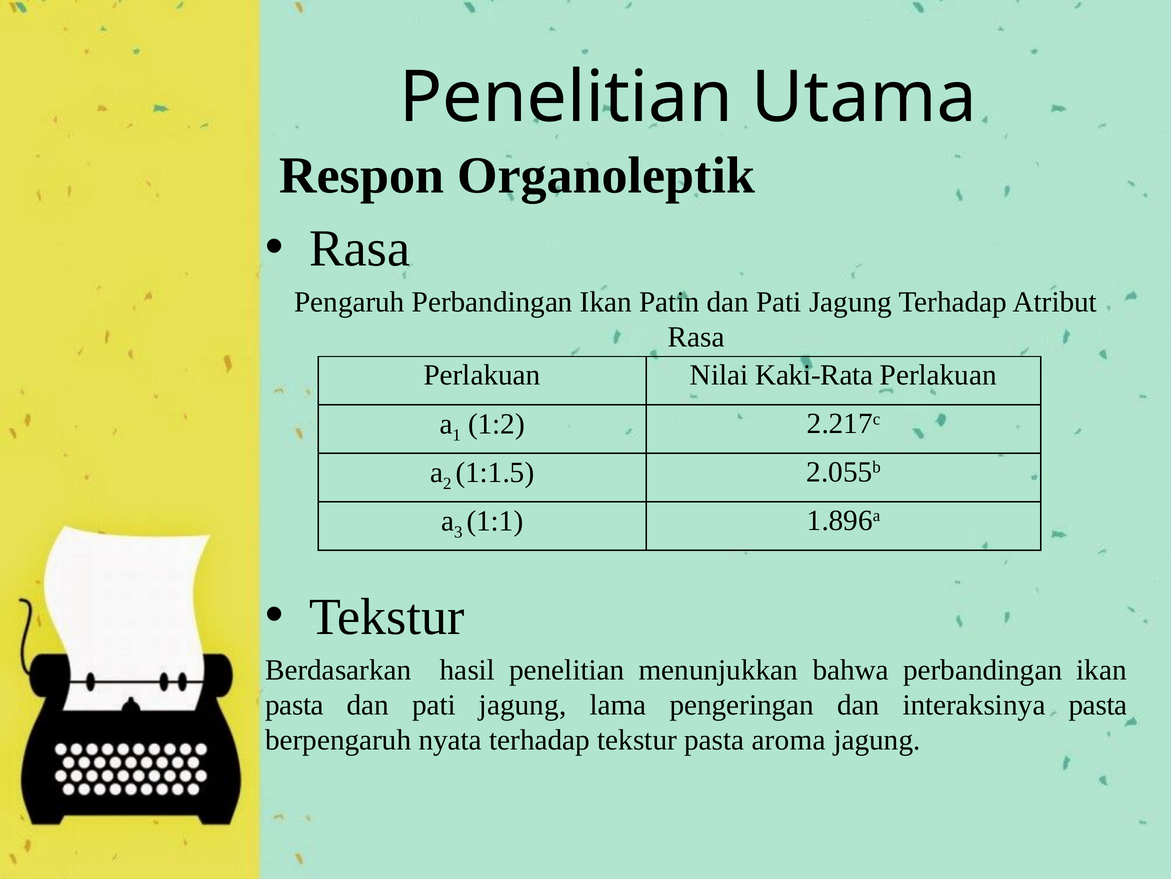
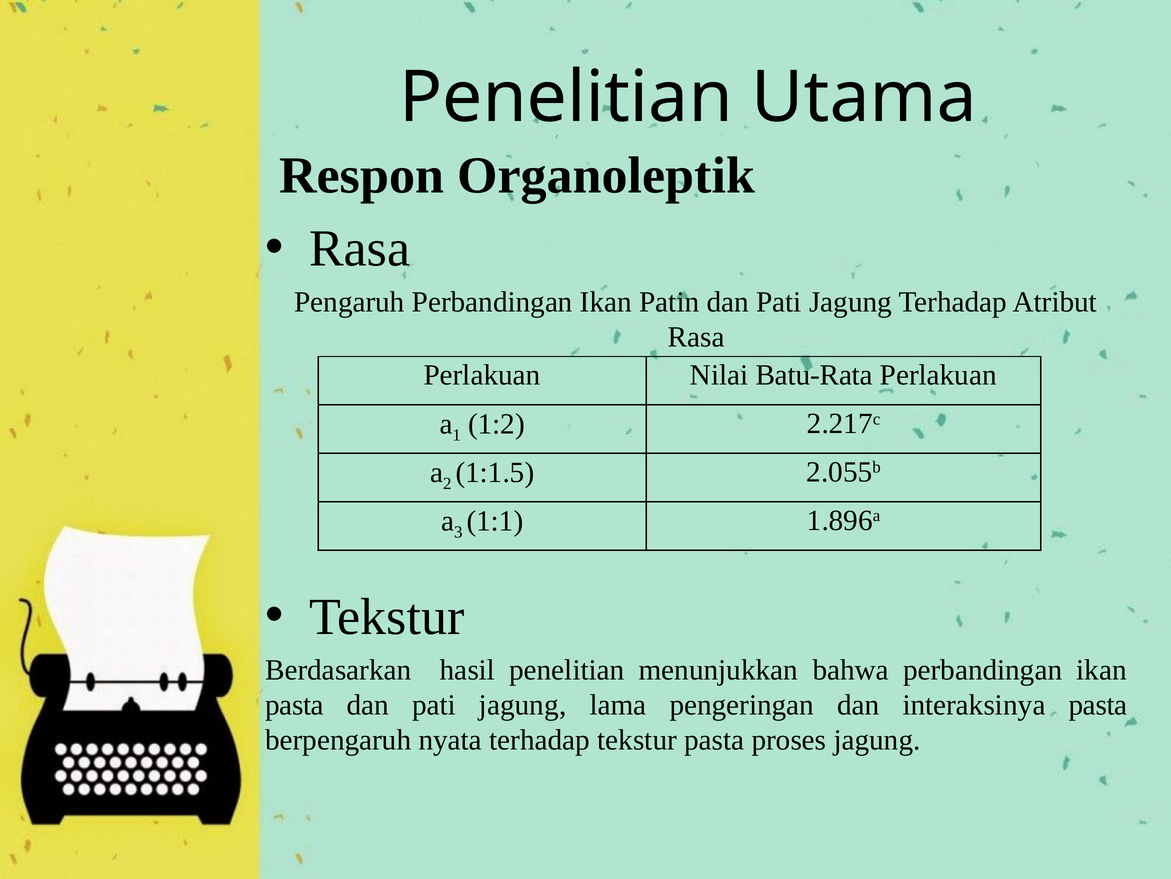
Kaki-Rata: Kaki-Rata -> Batu-Rata
aroma: aroma -> proses
